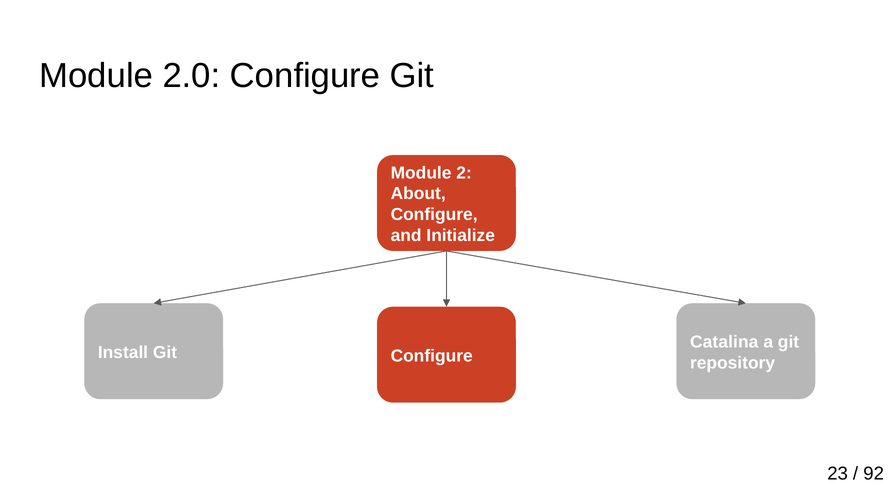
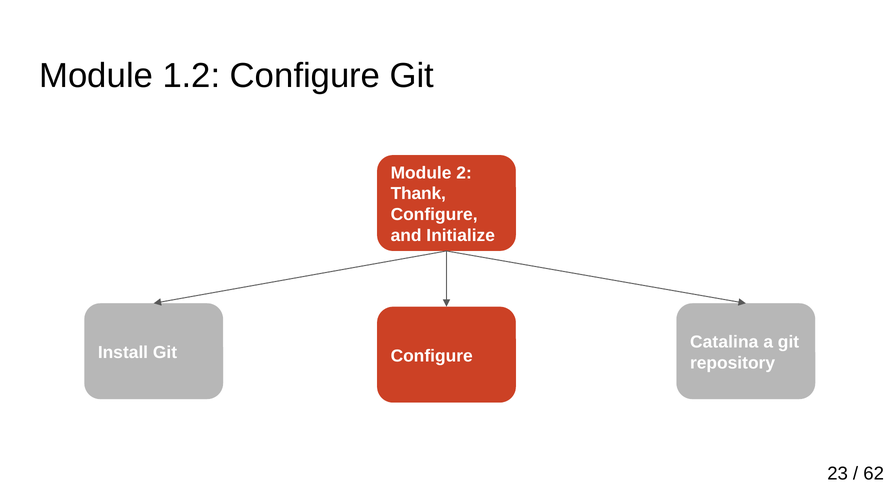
2.0: 2.0 -> 1.2
About: About -> Thank
92: 92 -> 62
